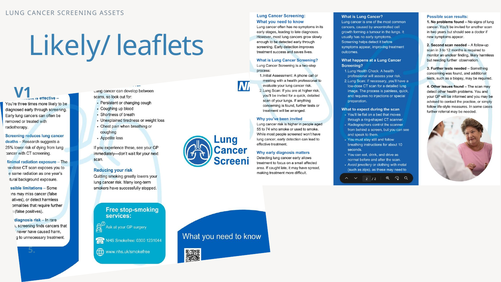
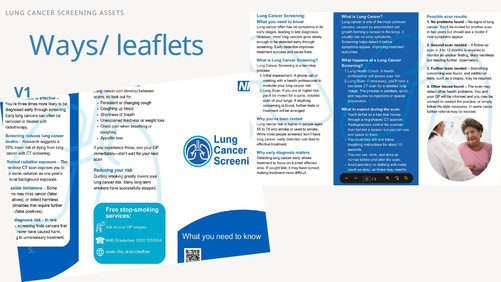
Likely/: Likely/ -> Ways/
